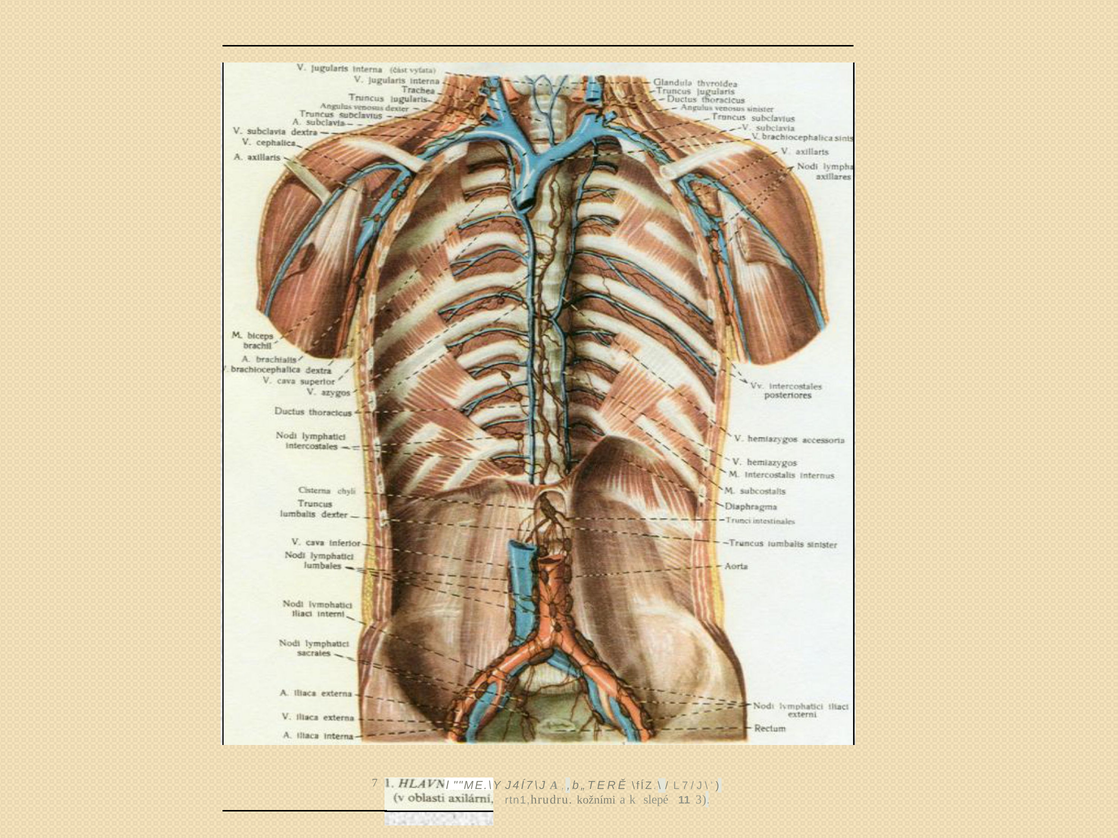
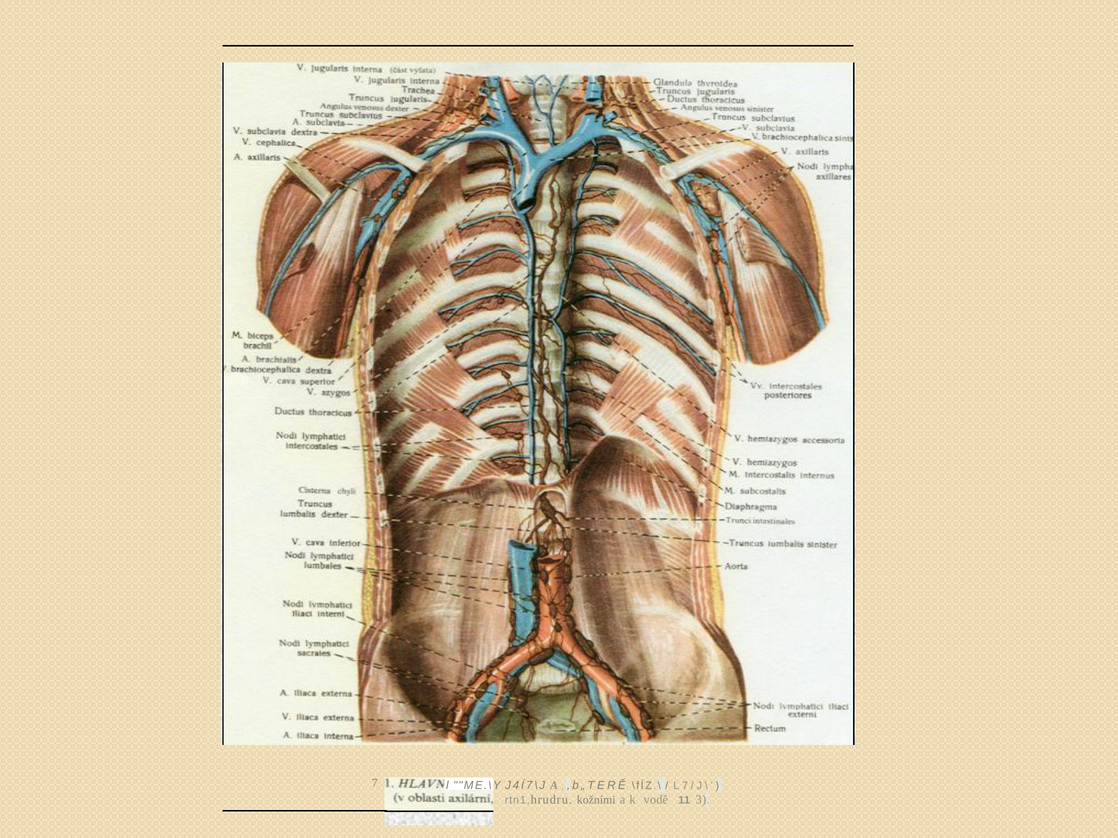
slepé: slepé -> vodě
